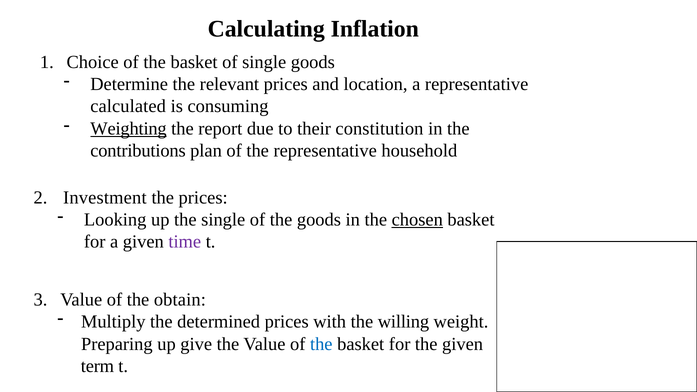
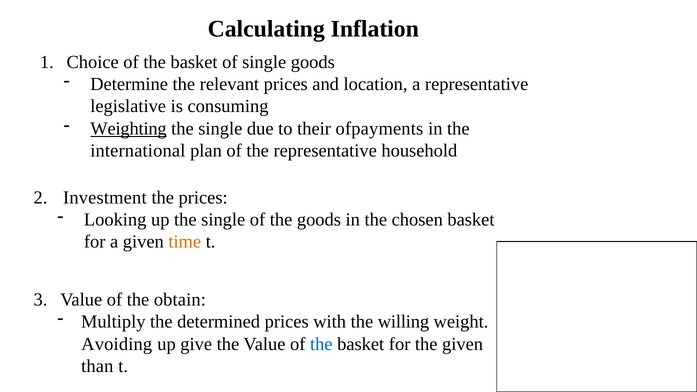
calculated: calculated -> legislative
report at (220, 128): report -> single
constitution: constitution -> ofpayments
contributions: contributions -> international
chosen underline: present -> none
time colour: purple -> orange
Preparing: Preparing -> Avoiding
term: term -> than
